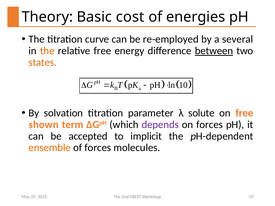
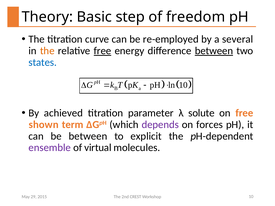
cost: cost -> step
energies: energies -> freedom
free at (102, 51) underline: none -> present
states colour: orange -> blue
solvation: solvation -> achieved
be accepted: accepted -> between
implicit: implicit -> explicit
ensemble colour: orange -> purple
of forces: forces -> virtual
